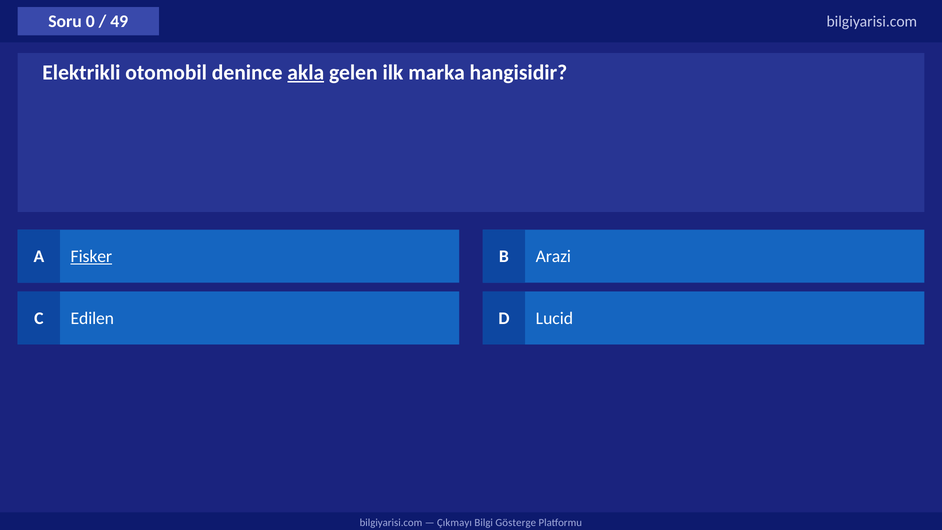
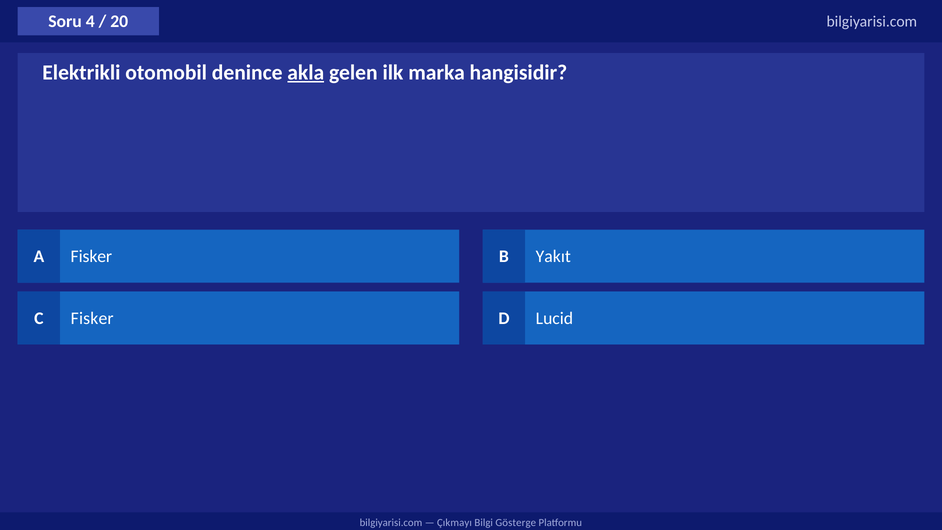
0: 0 -> 4
49: 49 -> 20
Fisker at (91, 256) underline: present -> none
Arazi: Arazi -> Yakıt
C Edilen: Edilen -> Fisker
